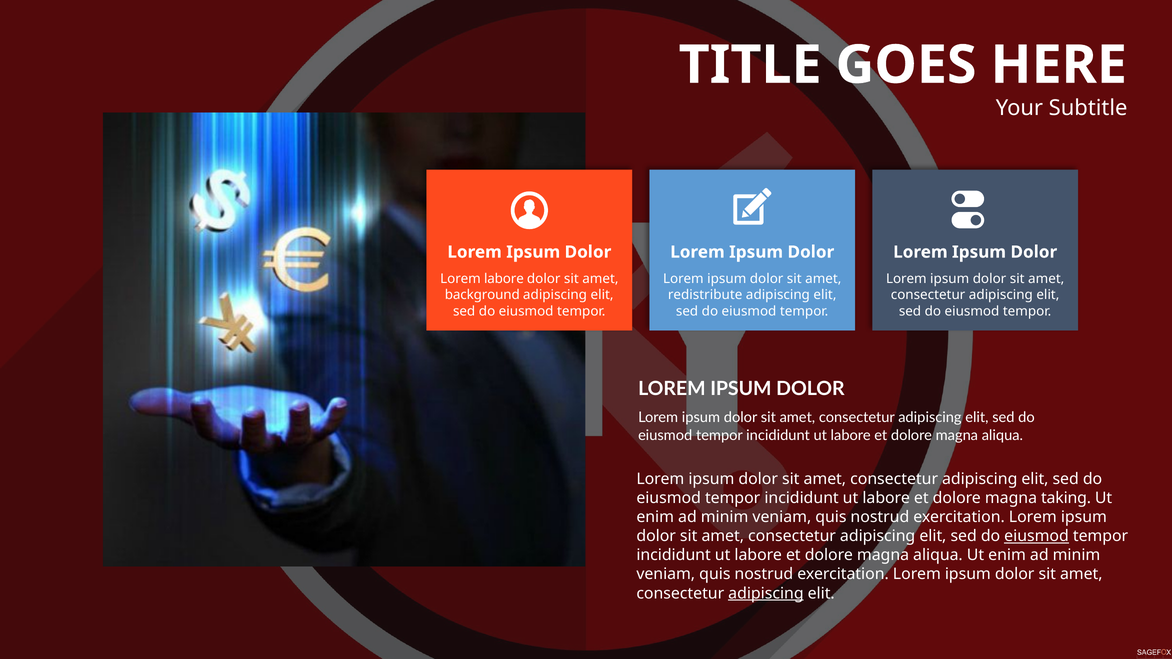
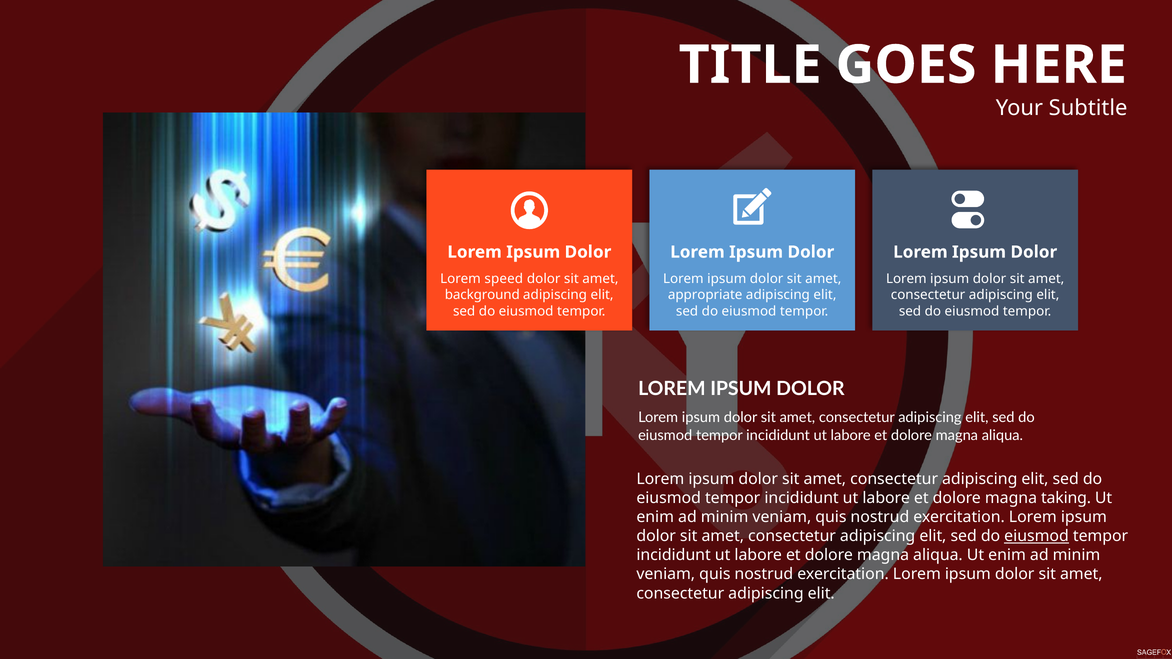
Lorem labore: labore -> speed
redistribute: redistribute -> appropriate
adipiscing at (766, 594) underline: present -> none
